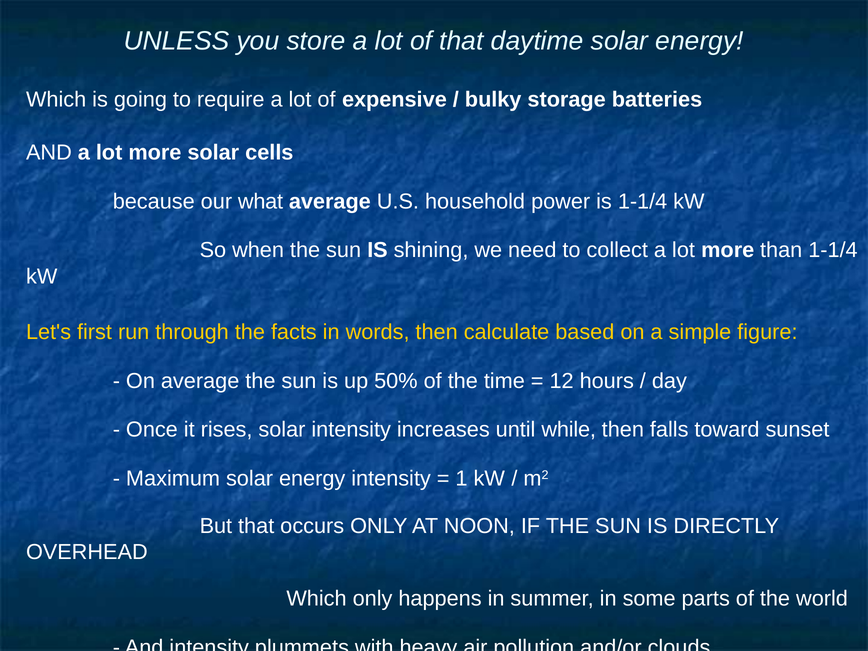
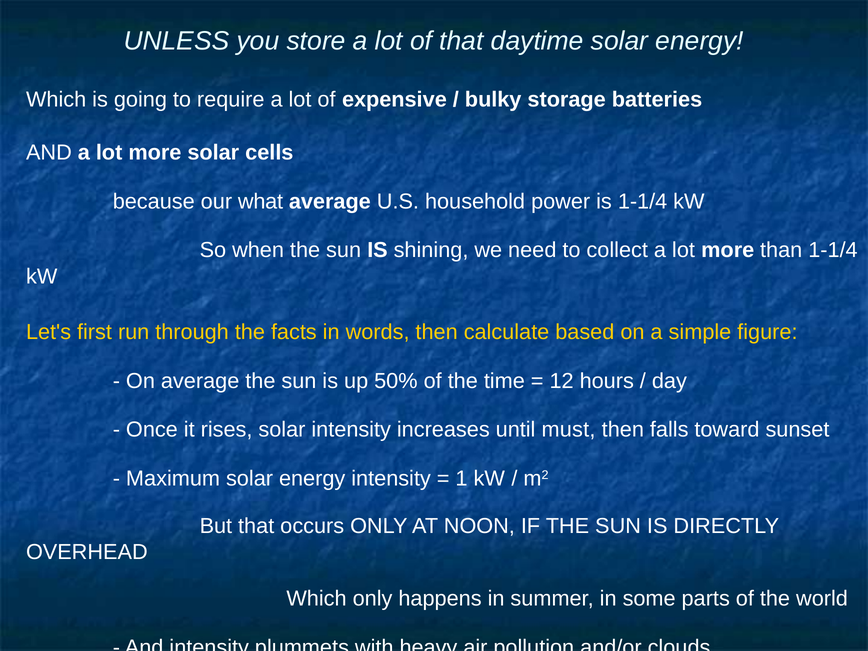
while: while -> must
